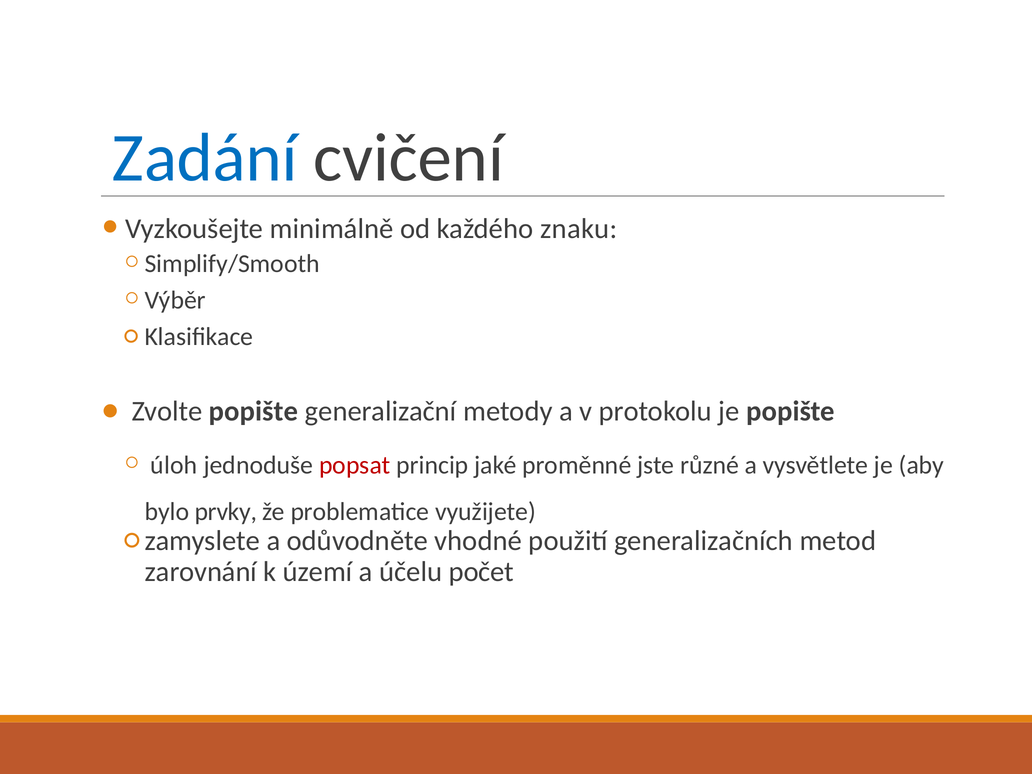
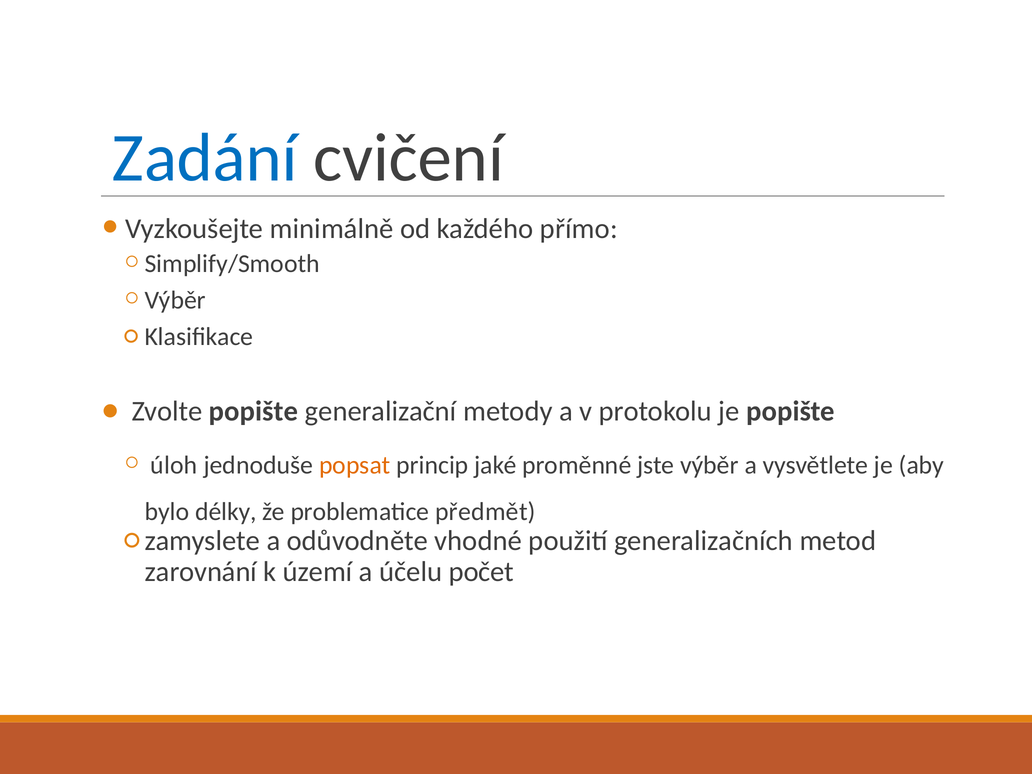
znaku: znaku -> přímo
popsat colour: red -> orange
různé: různé -> výběr
prvky: prvky -> délky
využijete: využijete -> předmět
